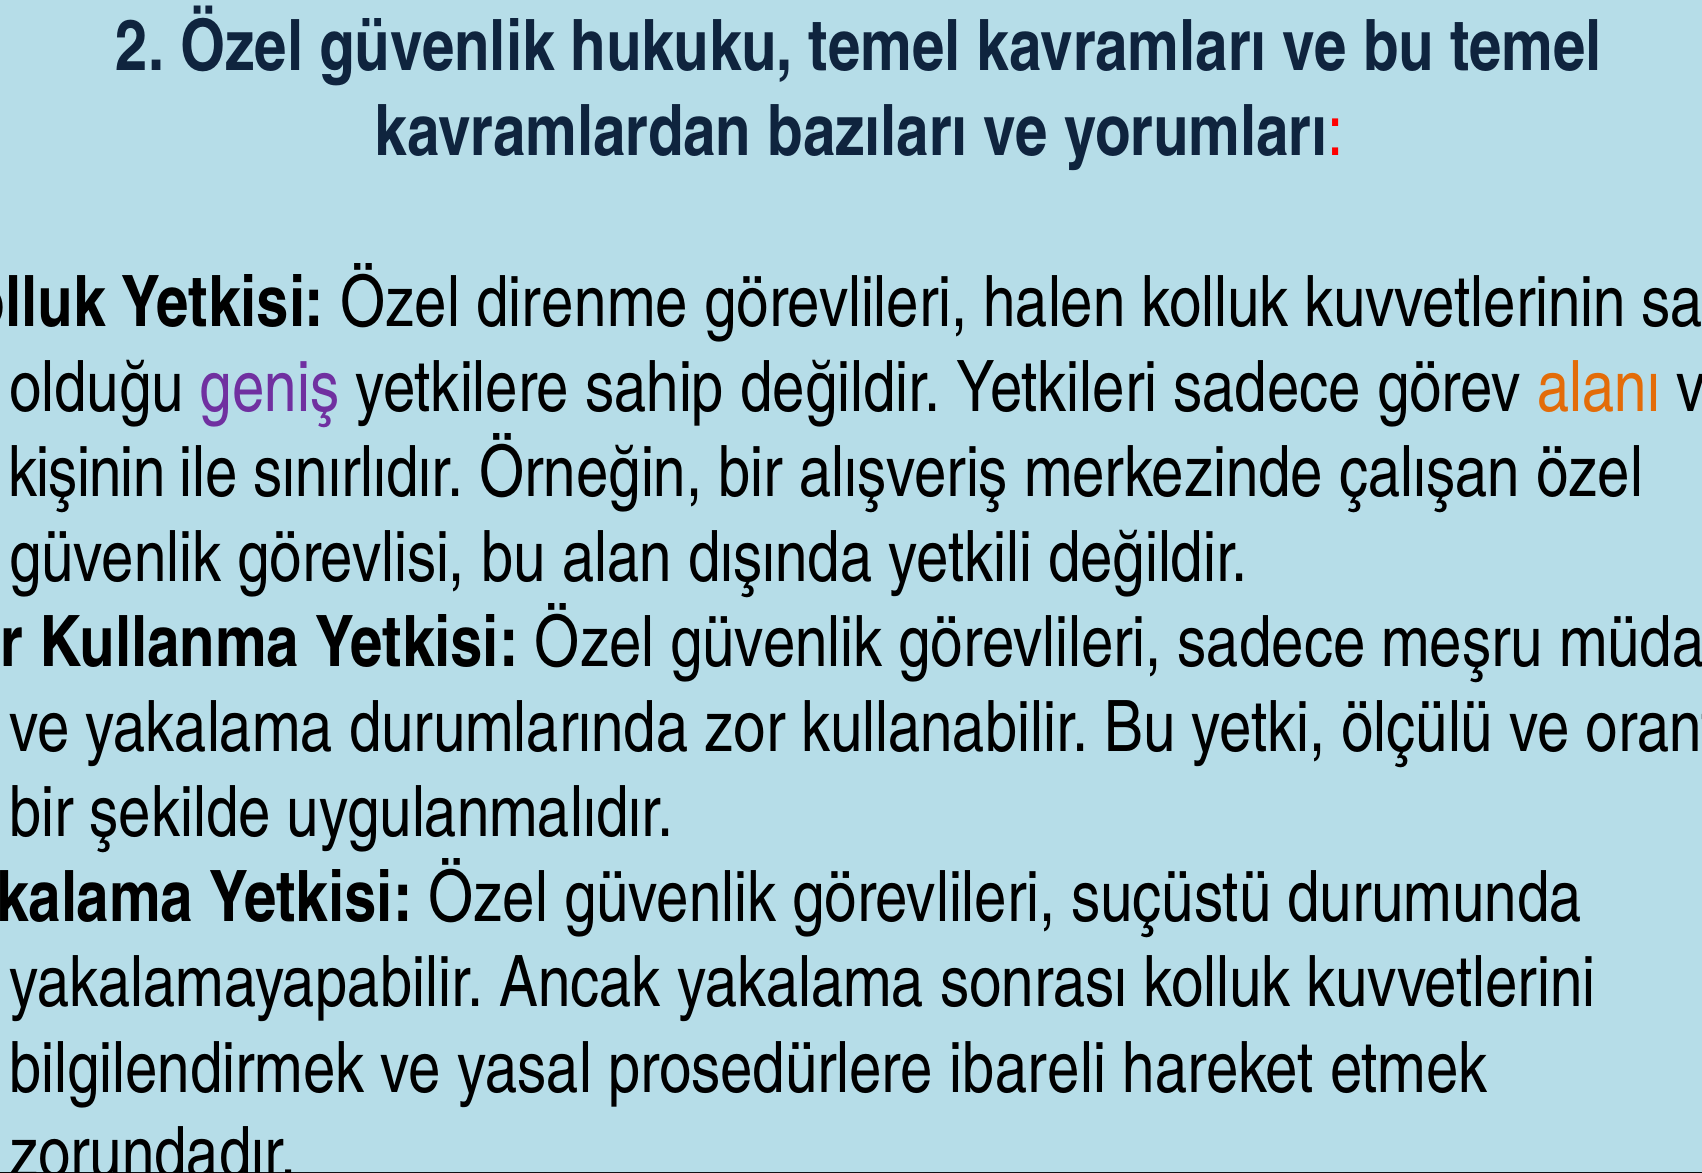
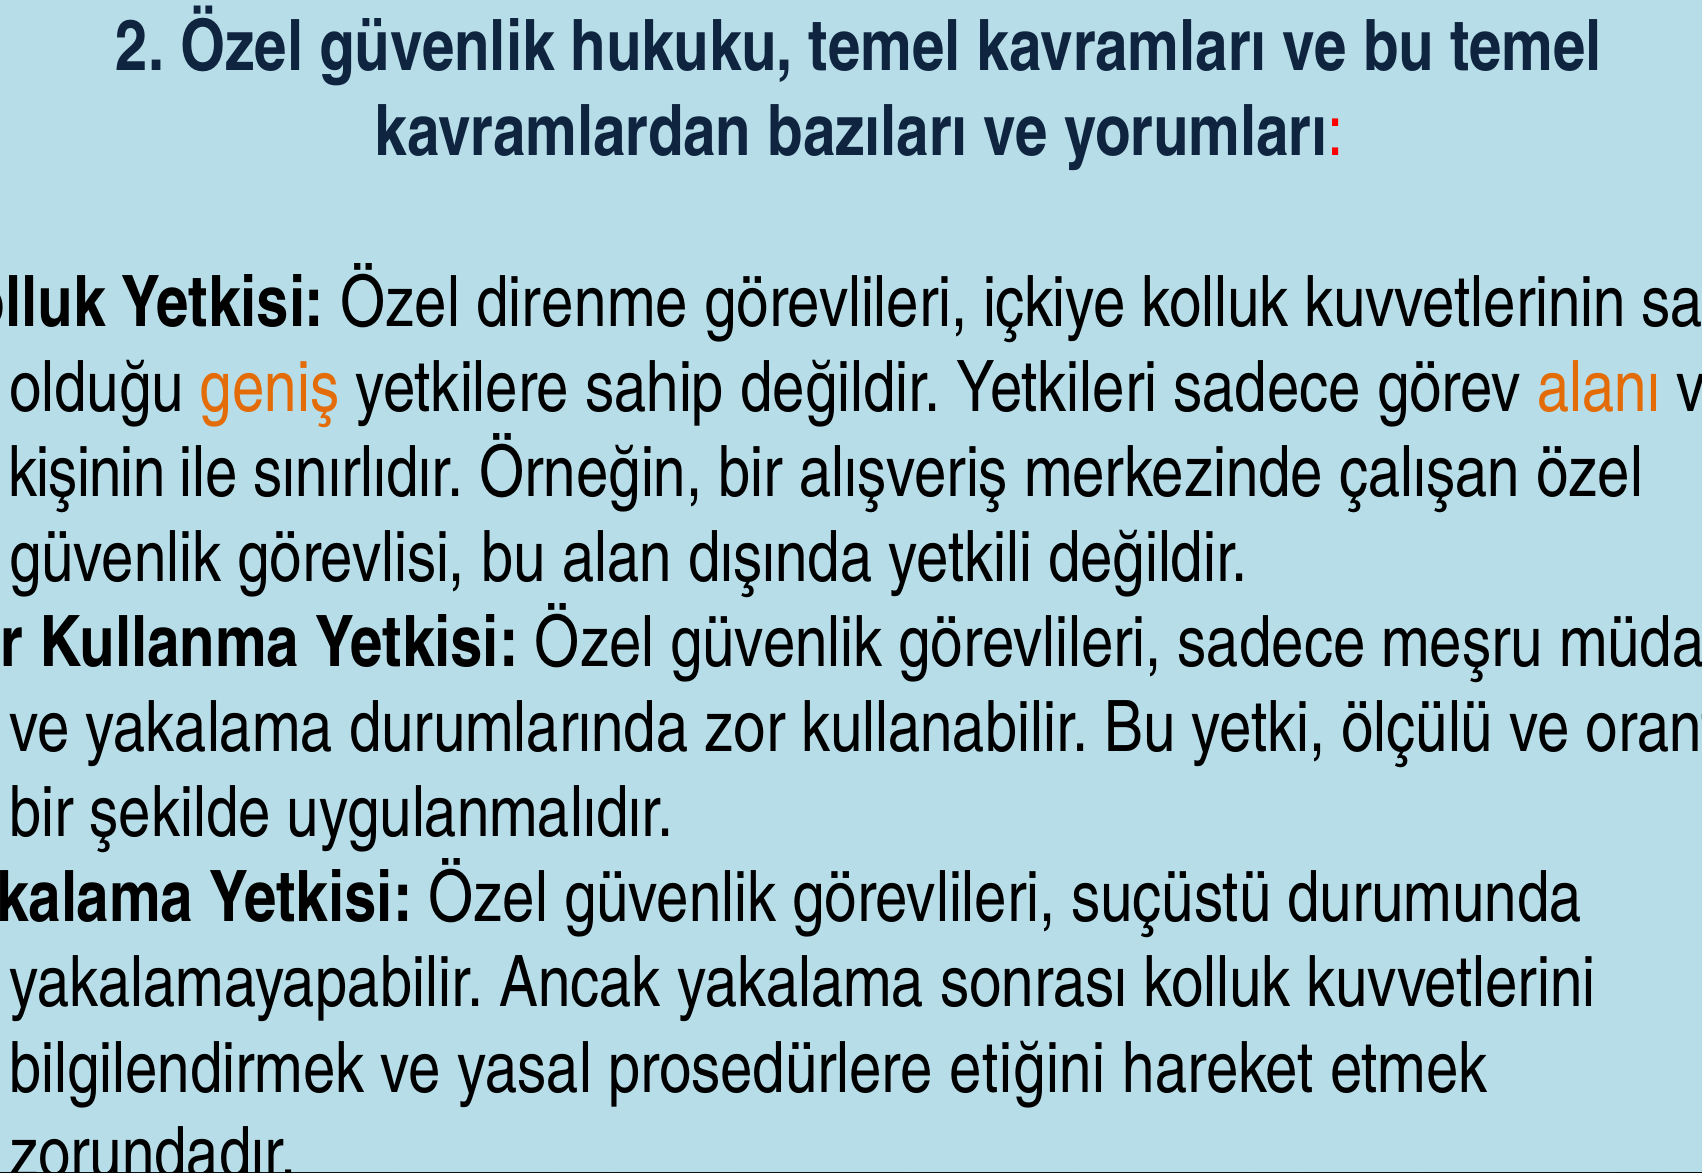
halen: halen -> içkiye
geniş at (270, 388) colour: purple -> orange
ibareli: ibareli -> etiğini
